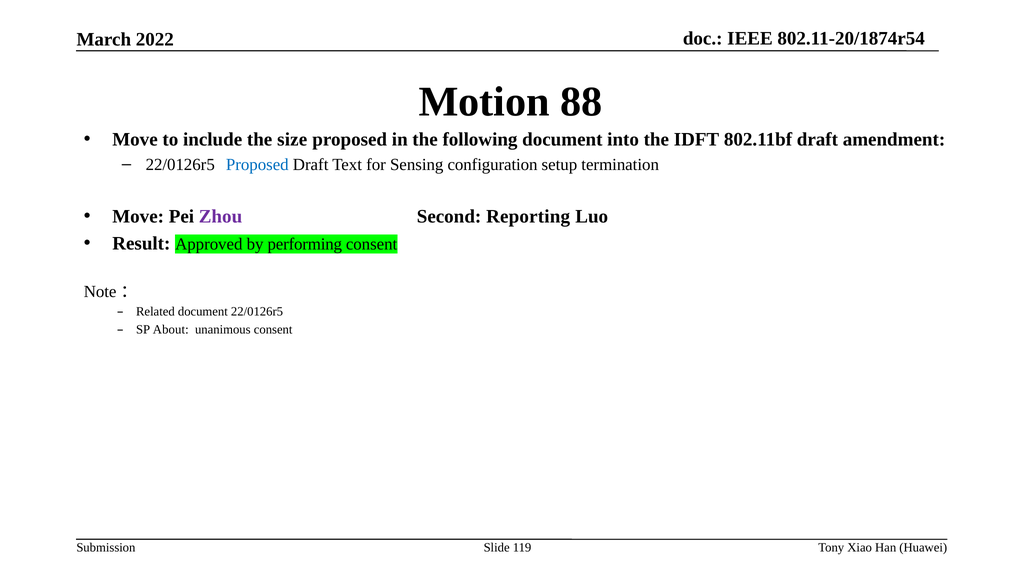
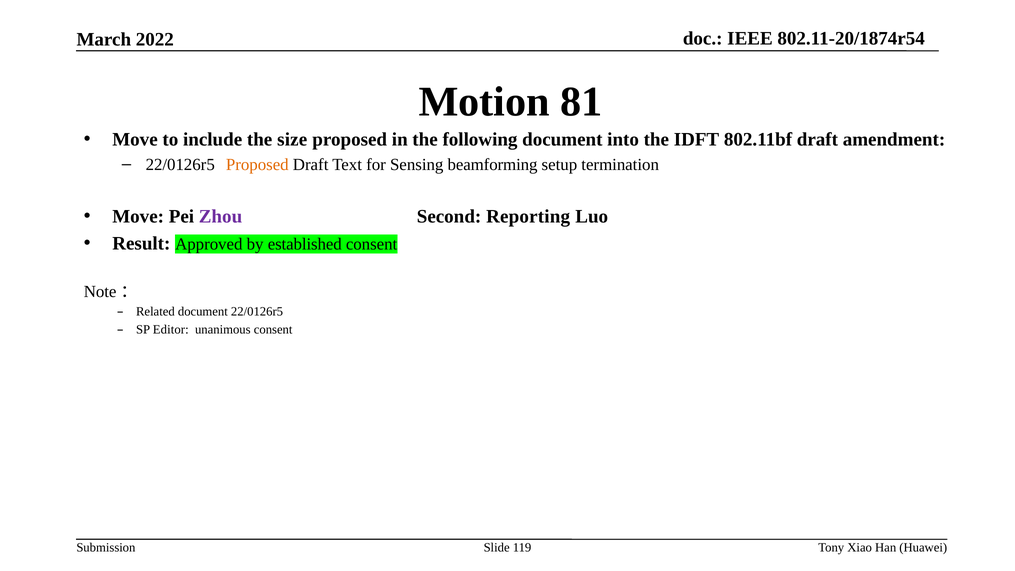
88: 88 -> 81
Proposed at (257, 164) colour: blue -> orange
configuration: configuration -> beamforming
performing: performing -> established
About: About -> Editor
